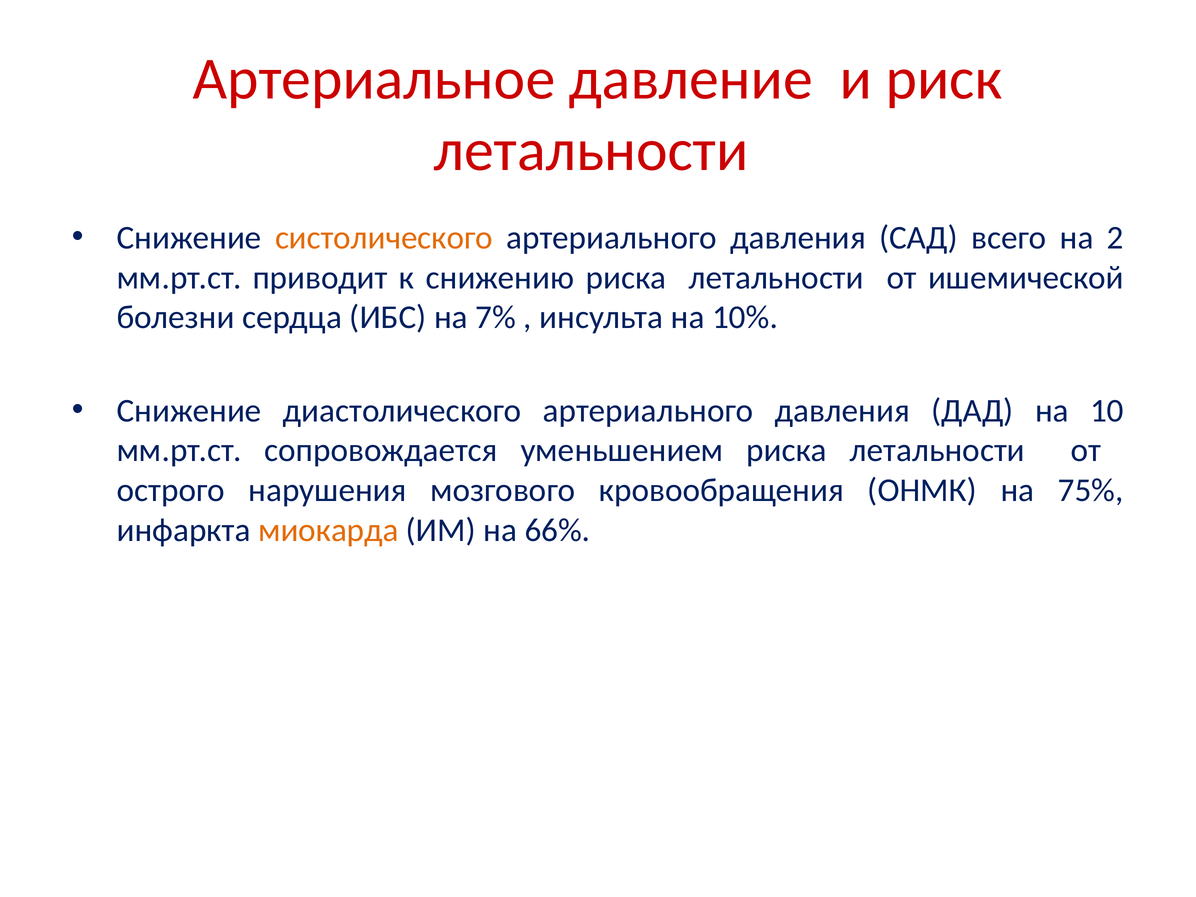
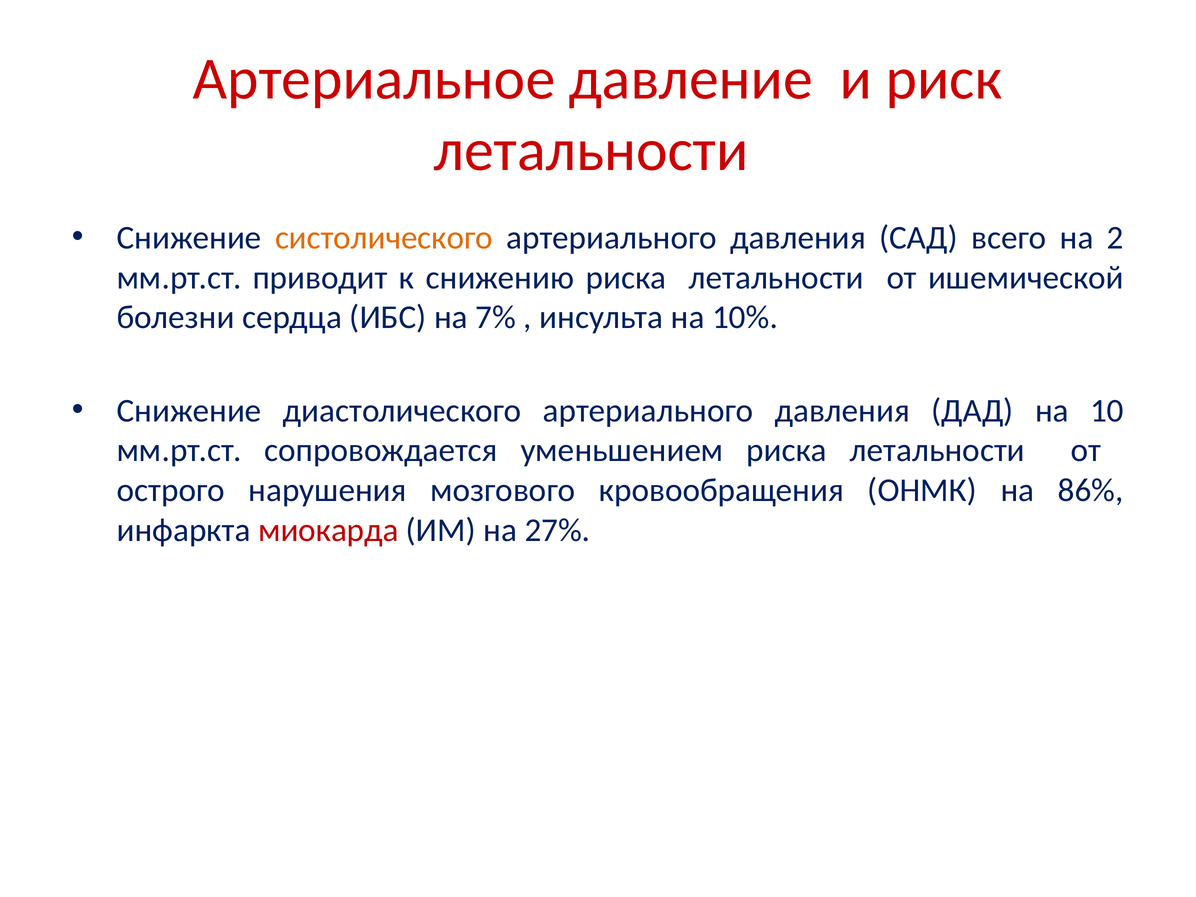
75%: 75% -> 86%
миокарда colour: orange -> red
66%: 66% -> 27%
